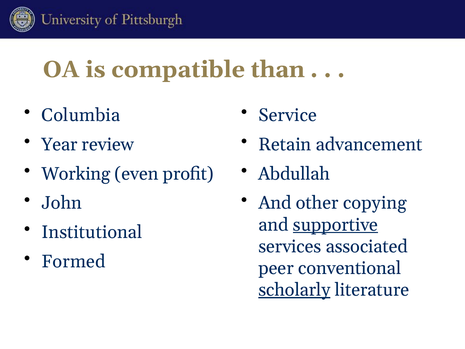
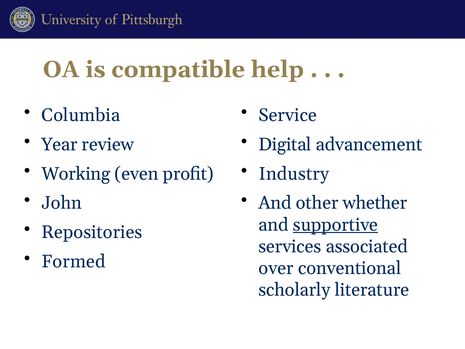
than: than -> help
Retain: Retain -> Digital
Abdullah: Abdullah -> Industry
copying: copying -> whether
Institutional: Institutional -> Repositories
peer: peer -> over
scholarly underline: present -> none
